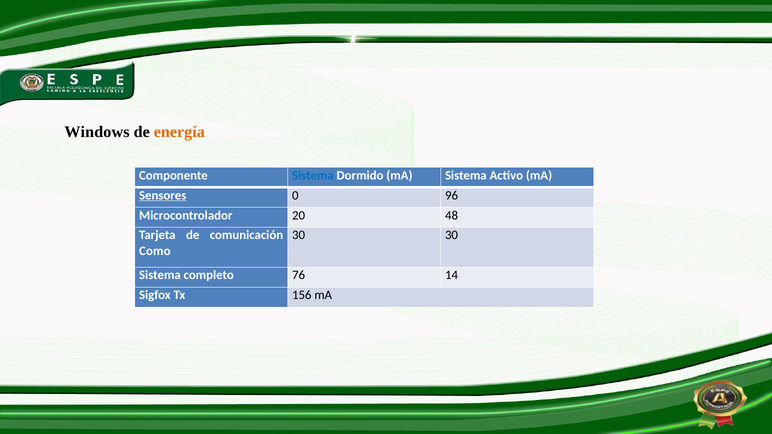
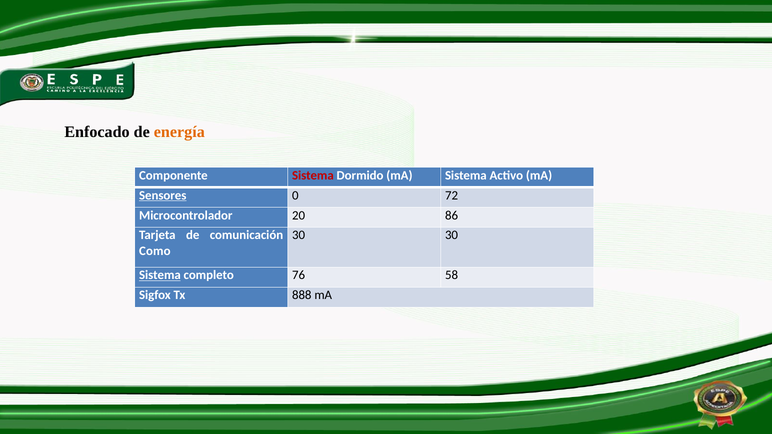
Windows: Windows -> Enfocado
Sistema at (313, 175) colour: blue -> red
96: 96 -> 72
48: 48 -> 86
Sistema at (160, 275) underline: none -> present
14: 14 -> 58
156: 156 -> 888
